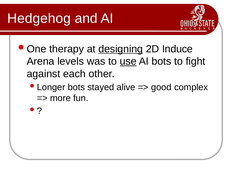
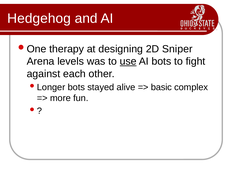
designing underline: present -> none
Induce: Induce -> Sniper
good: good -> basic
